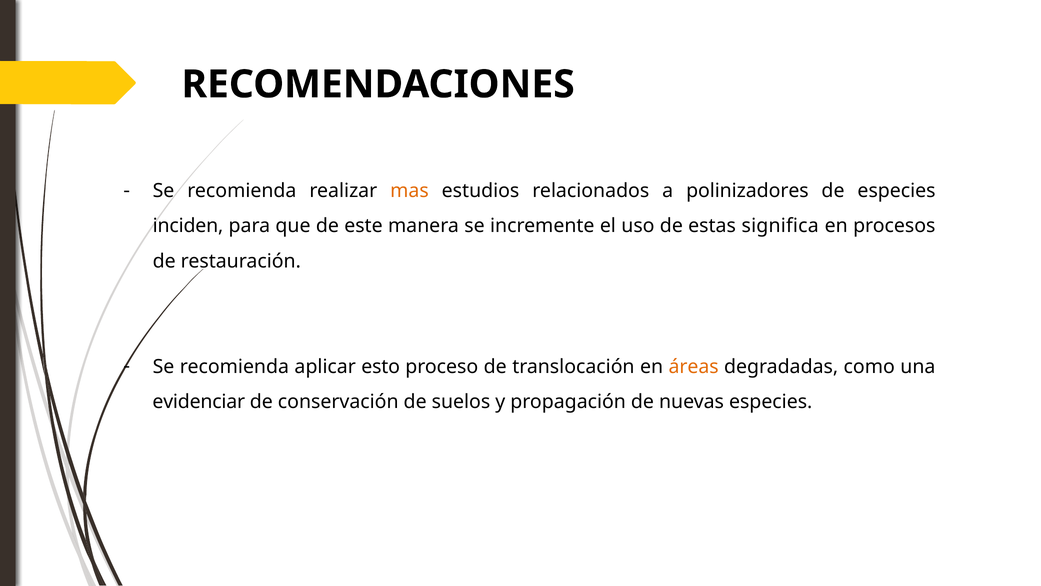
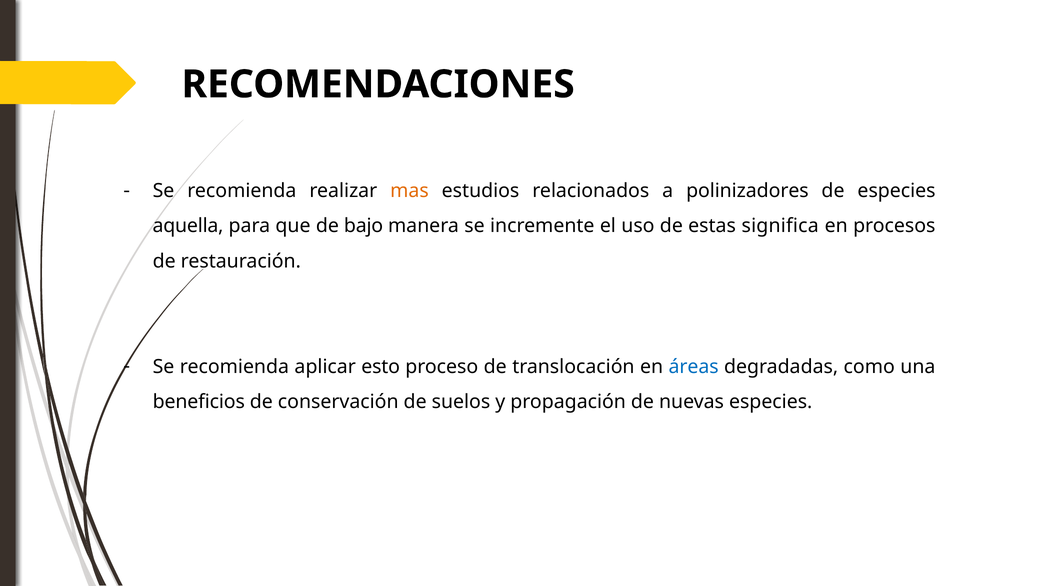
inciden: inciden -> aquella
este: este -> bajo
áreas colour: orange -> blue
evidenciar: evidenciar -> beneficios
